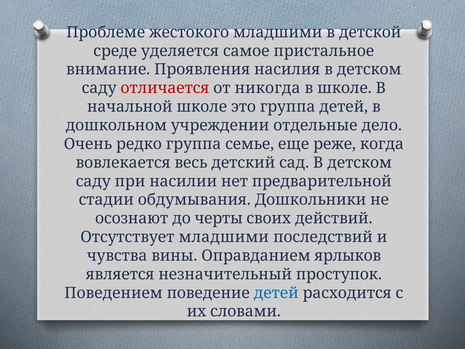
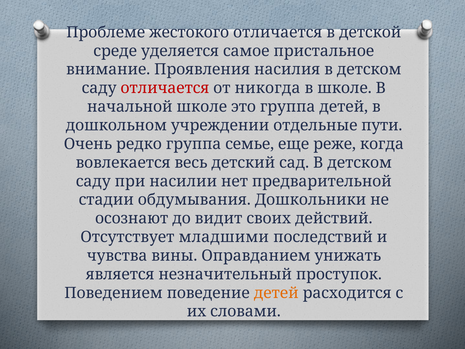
жестокого младшими: младшими -> отличается
дело: дело -> пути
черты: черты -> видит
ярлыков: ярлыков -> унижать
детей at (276, 293) colour: blue -> orange
